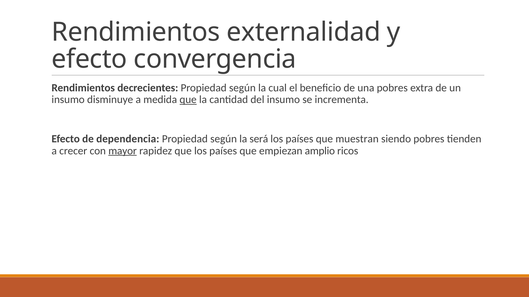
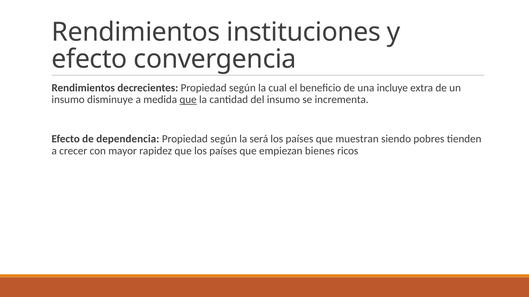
externalidad: externalidad -> instituciones
una pobres: pobres -> incluye
mayor underline: present -> none
amplio: amplio -> bienes
